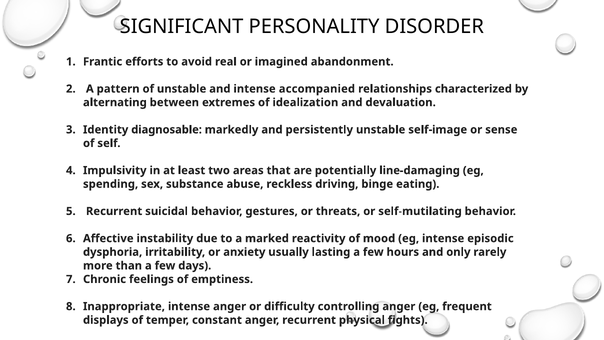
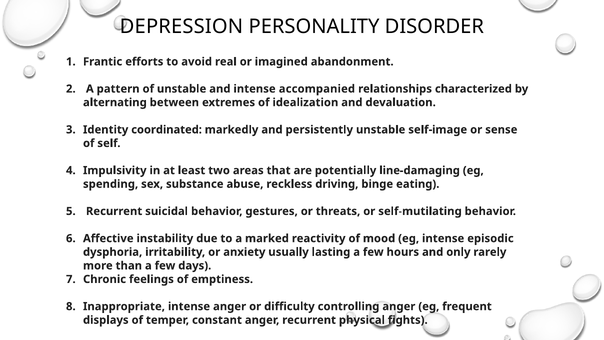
SIGNIFICANT: SIGNIFICANT -> DEPRESSION
diagnosable: diagnosable -> coordinated
